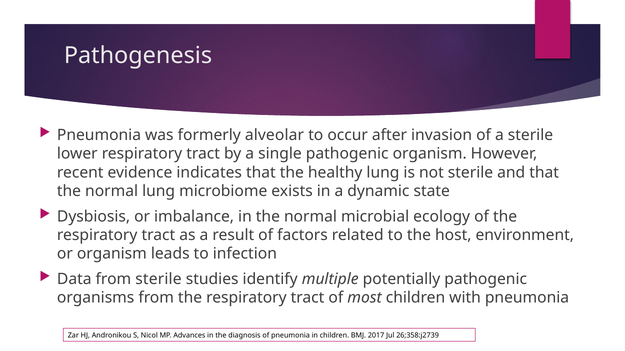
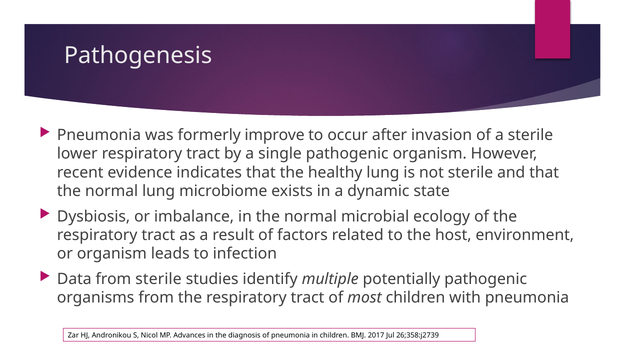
alveolar: alveolar -> improve
